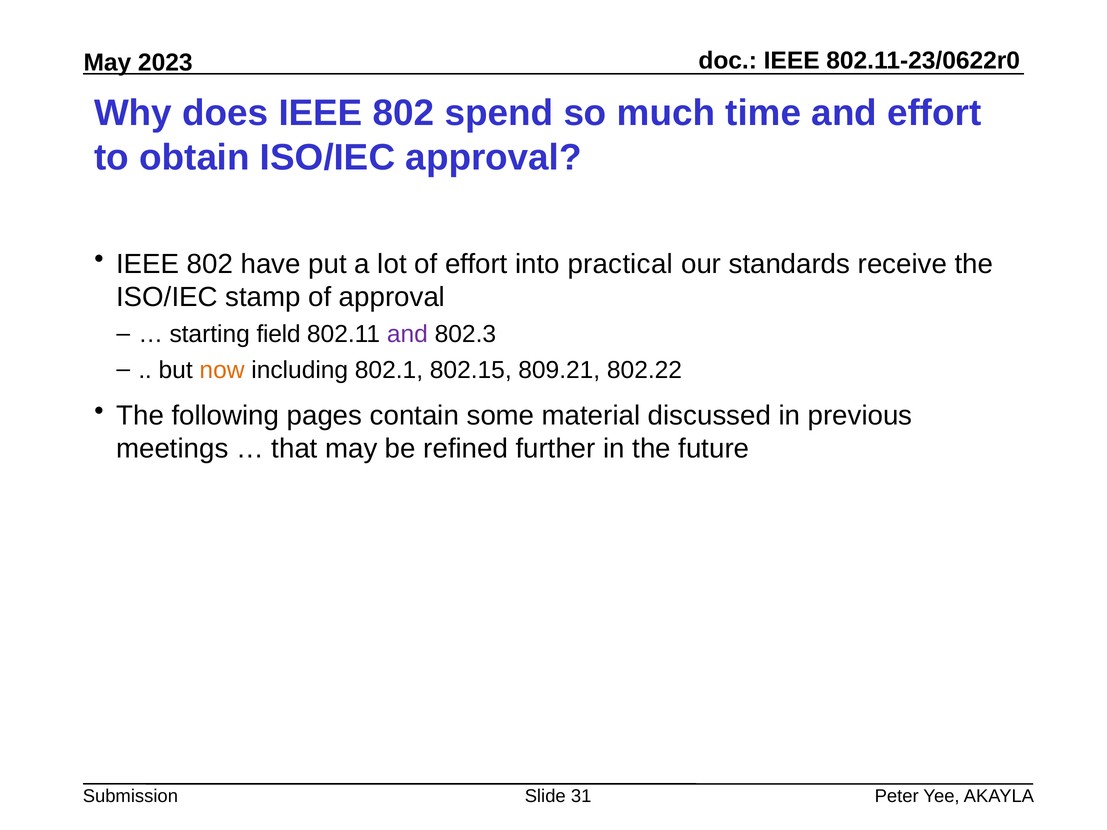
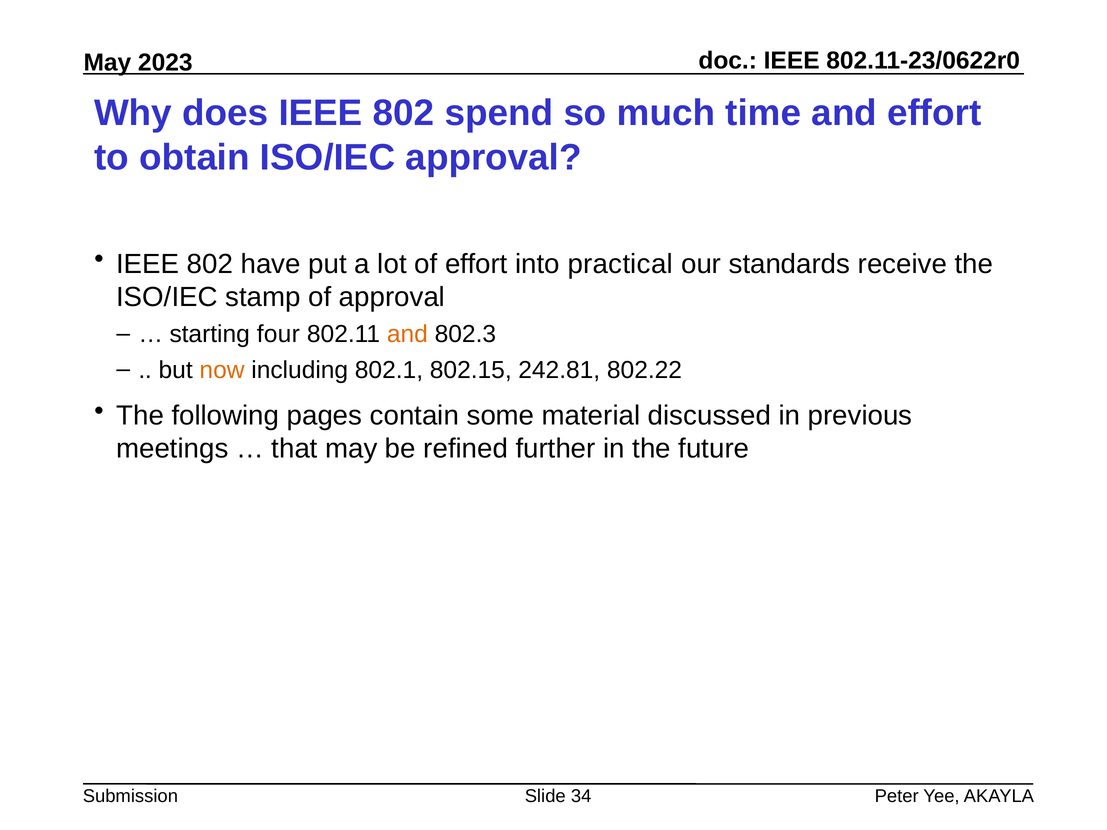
field: field -> four
and at (407, 334) colour: purple -> orange
809.21: 809.21 -> 242.81
31: 31 -> 34
